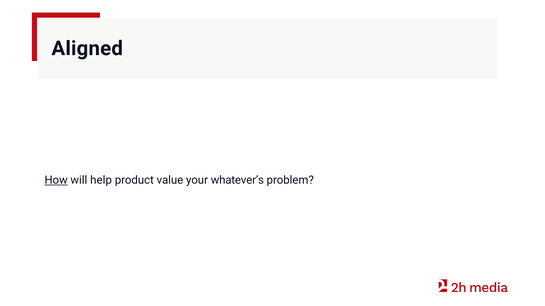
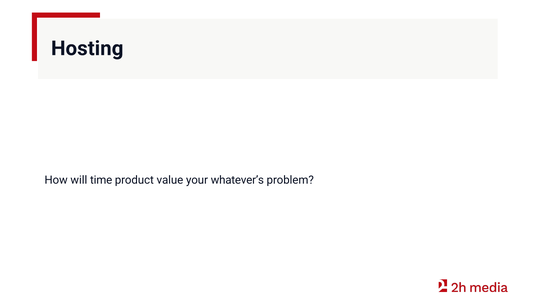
Aligned: Aligned -> Hosting
How underline: present -> none
help: help -> time
